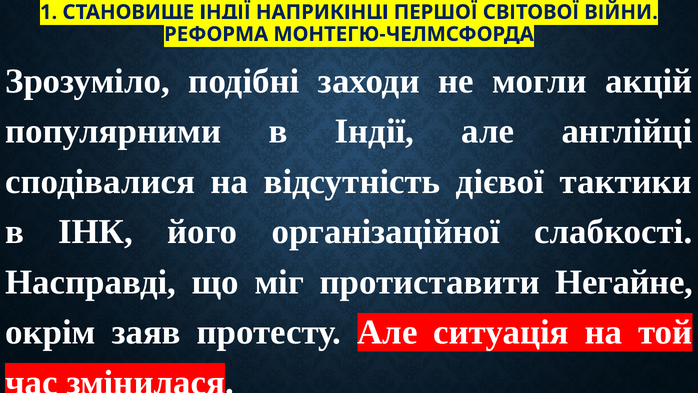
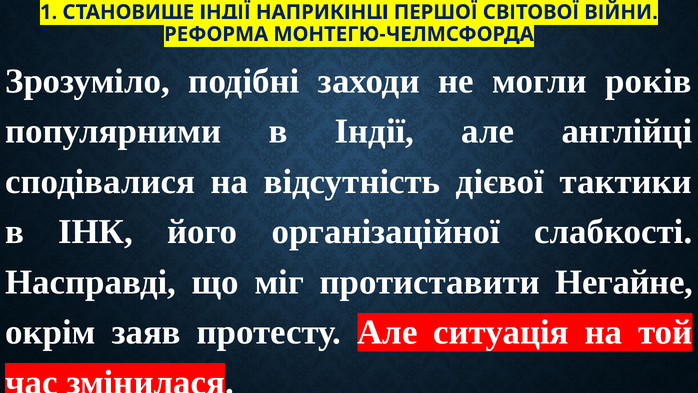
акцій: акцій -> років
